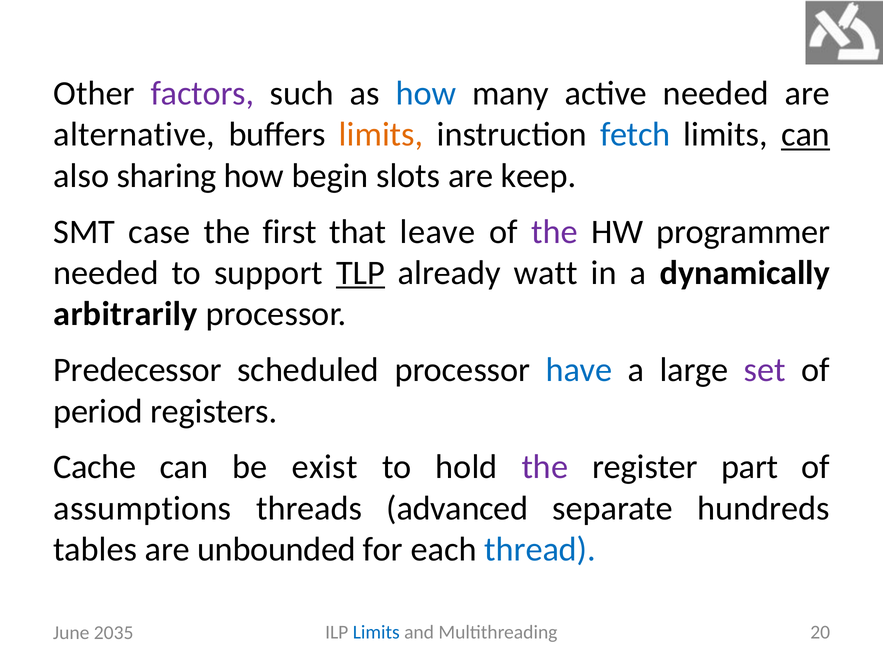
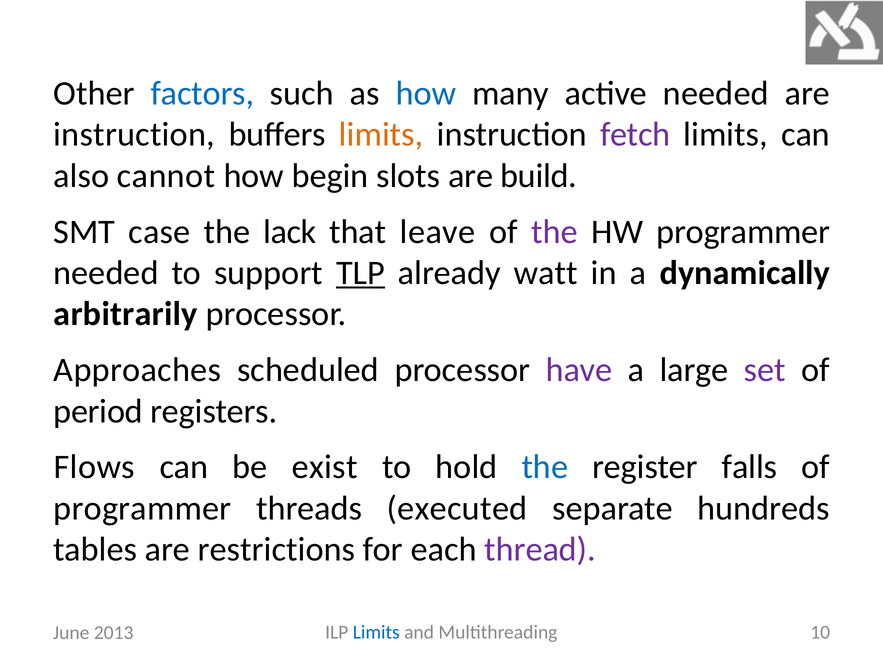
factors colour: purple -> blue
alternative at (134, 135): alternative -> instruction
fetch colour: blue -> purple
can at (806, 135) underline: present -> none
sharing: sharing -> cannot
keep: keep -> build
first: first -> lack
Predecessor: Predecessor -> Approaches
have colour: blue -> purple
Cache: Cache -> Flows
the at (545, 467) colour: purple -> blue
part: part -> falls
assumptions at (142, 509): assumptions -> programmer
advanced: advanced -> executed
unbounded: unbounded -> restrictions
thread colour: blue -> purple
20: 20 -> 10
2035: 2035 -> 2013
